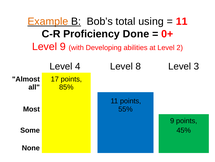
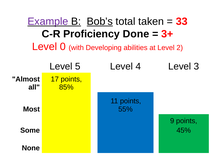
Example colour: orange -> purple
Bob’s underline: none -> present
using: using -> taken
11 at (182, 21): 11 -> 33
0+: 0+ -> 3+
Level 9: 9 -> 0
4: 4 -> 5
8: 8 -> 4
